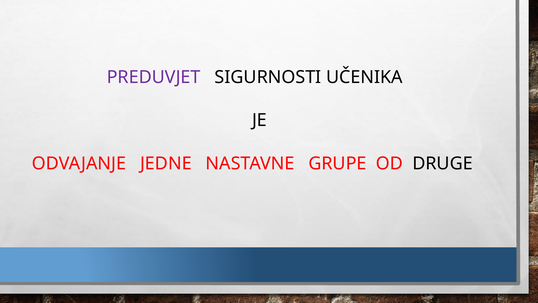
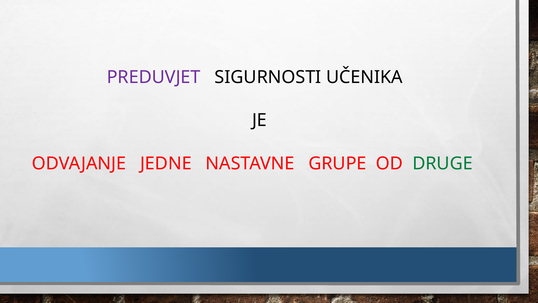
DRUGE colour: black -> green
